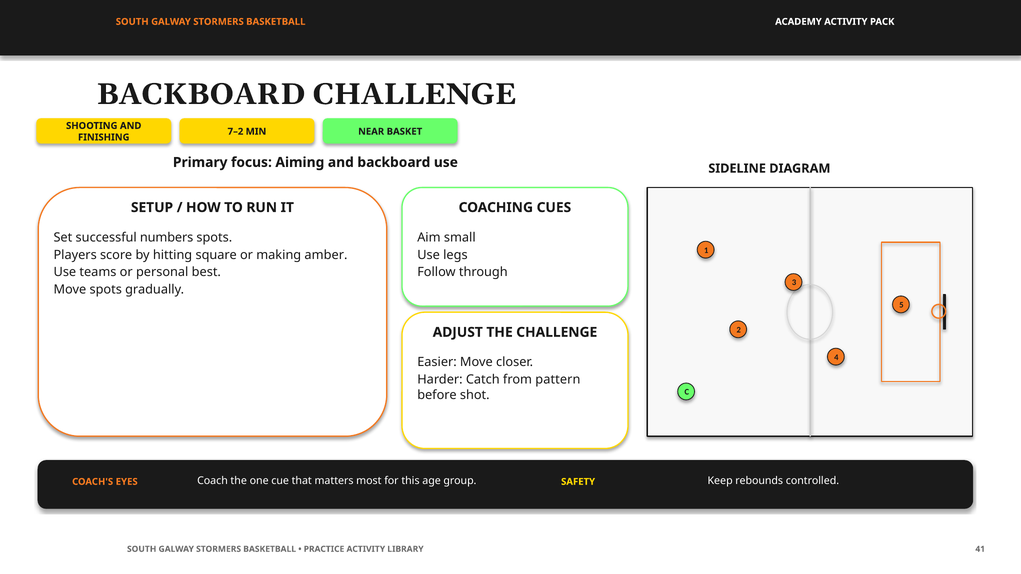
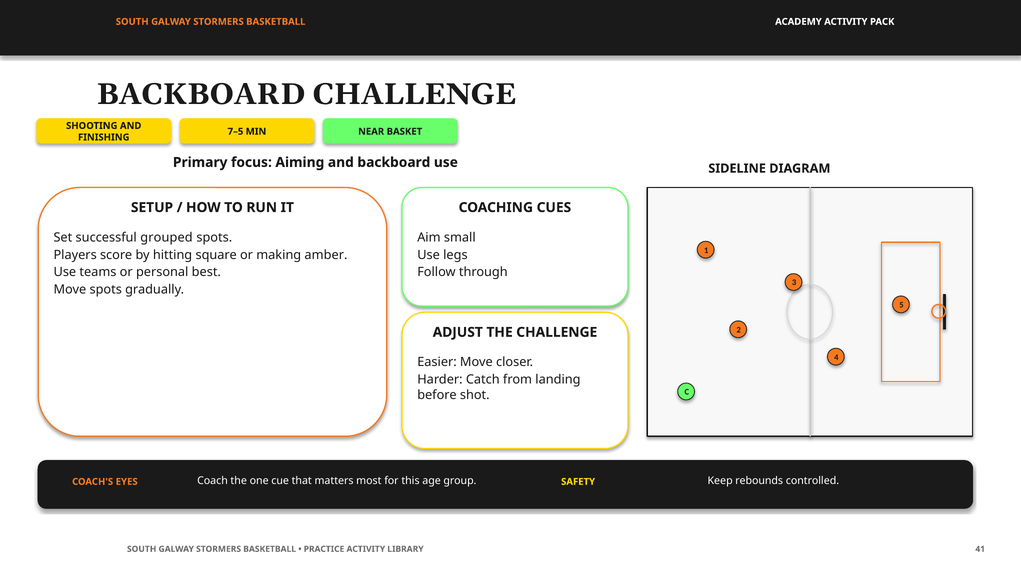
7–2: 7–2 -> 7–5
numbers: numbers -> grouped
pattern: pattern -> landing
